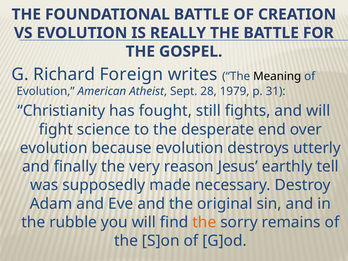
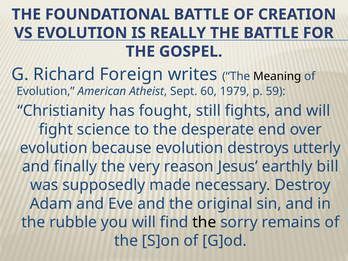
28: 28 -> 60
31: 31 -> 59
tell: tell -> bill
the at (204, 222) colour: orange -> black
